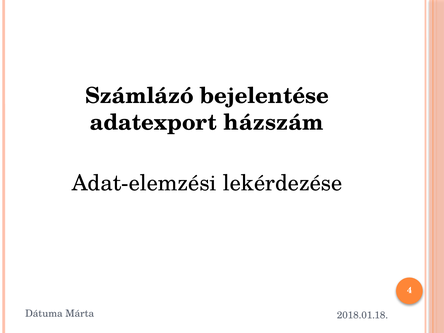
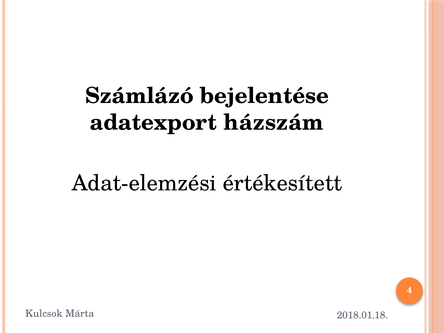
lekérdezése: lekérdezése -> értékesített
Dátuma: Dátuma -> Kulcsok
